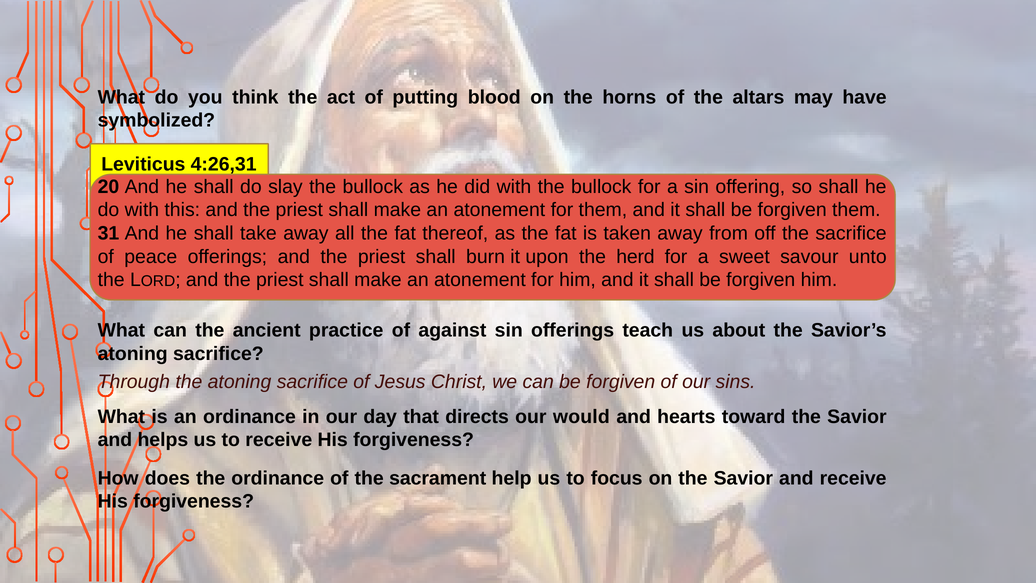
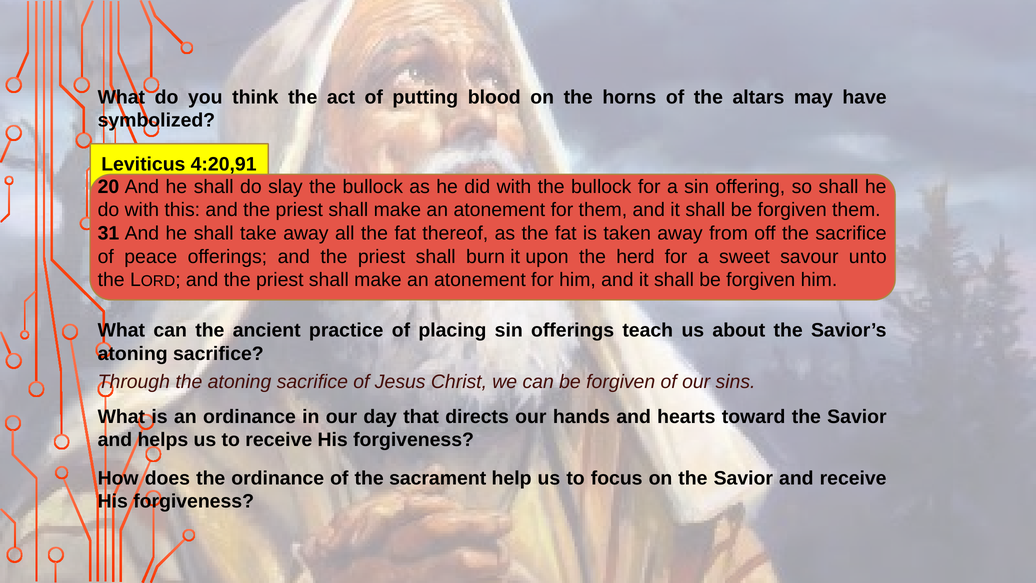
4:26,31: 4:26,31 -> 4:20,91
against: against -> placing
would: would -> hands
